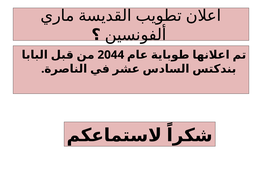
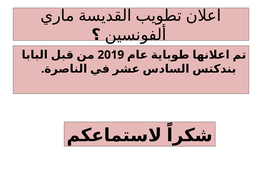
2044: 2044 -> 2019
